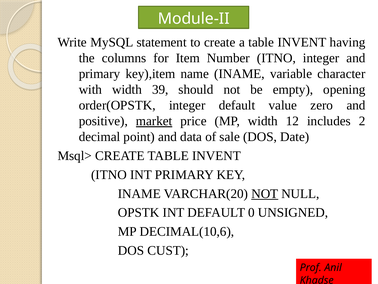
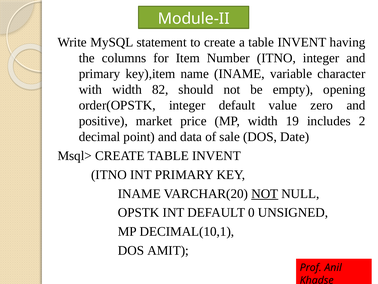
39: 39 -> 82
market underline: present -> none
12: 12 -> 19
DECIMAL(10,6: DECIMAL(10,6 -> DECIMAL(10,1
CUST: CUST -> AMIT
